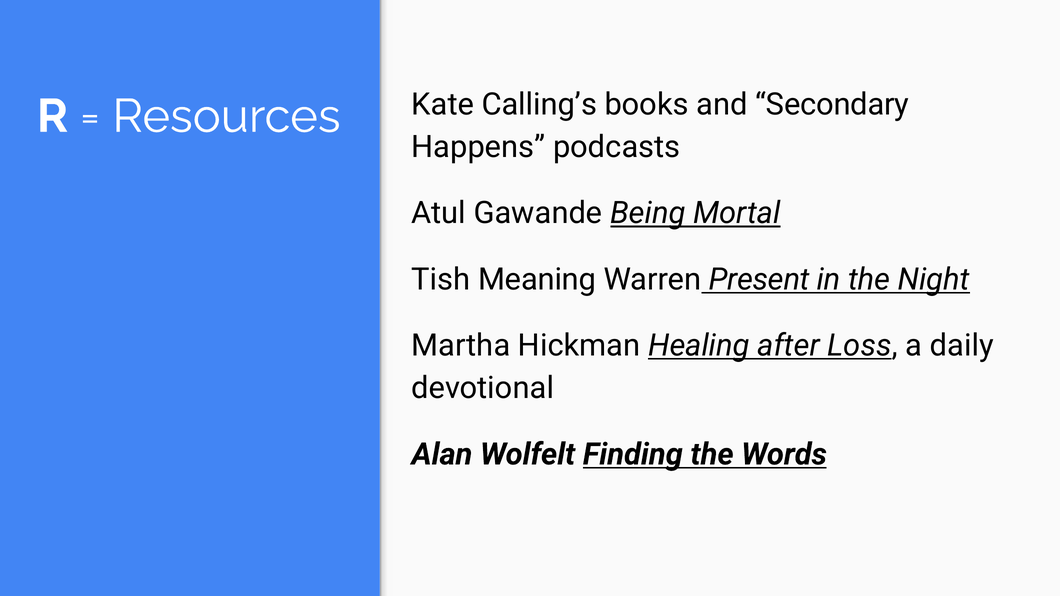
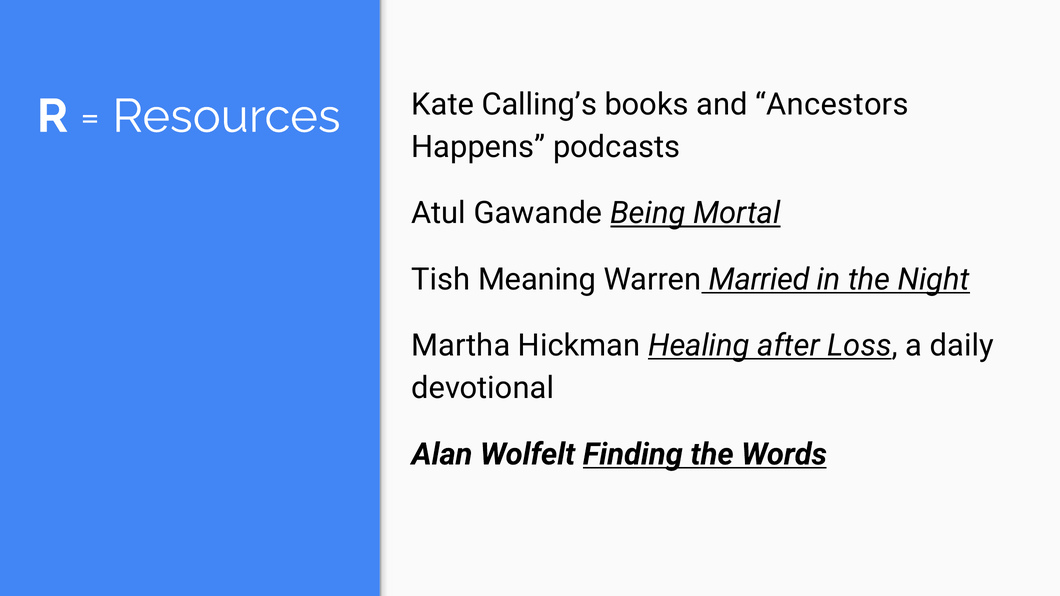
Secondary: Secondary -> Ancestors
Present: Present -> Married
